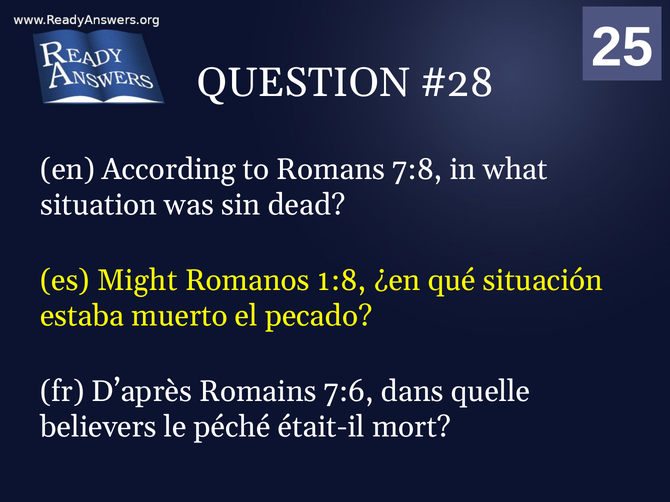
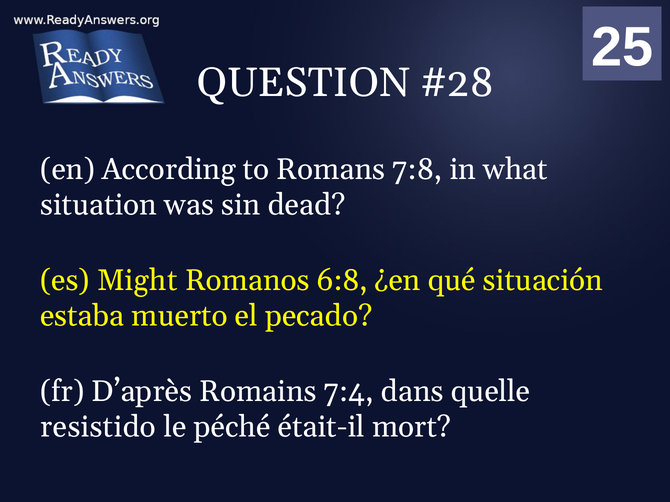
1:8: 1:8 -> 6:8
7:6: 7:6 -> 7:4
believers: believers -> resistido
